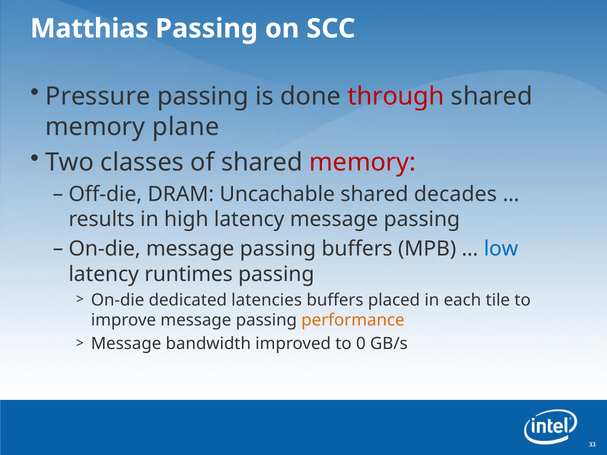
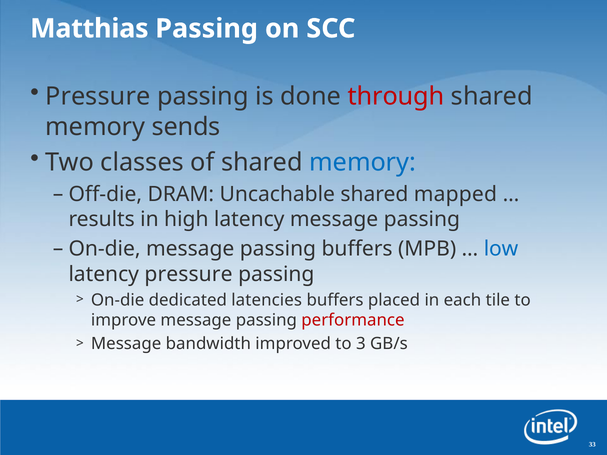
plane: plane -> sends
memory at (363, 162) colour: red -> blue
decades: decades -> mapped
latency runtimes: runtimes -> pressure
performance colour: orange -> red
0: 0 -> 3
